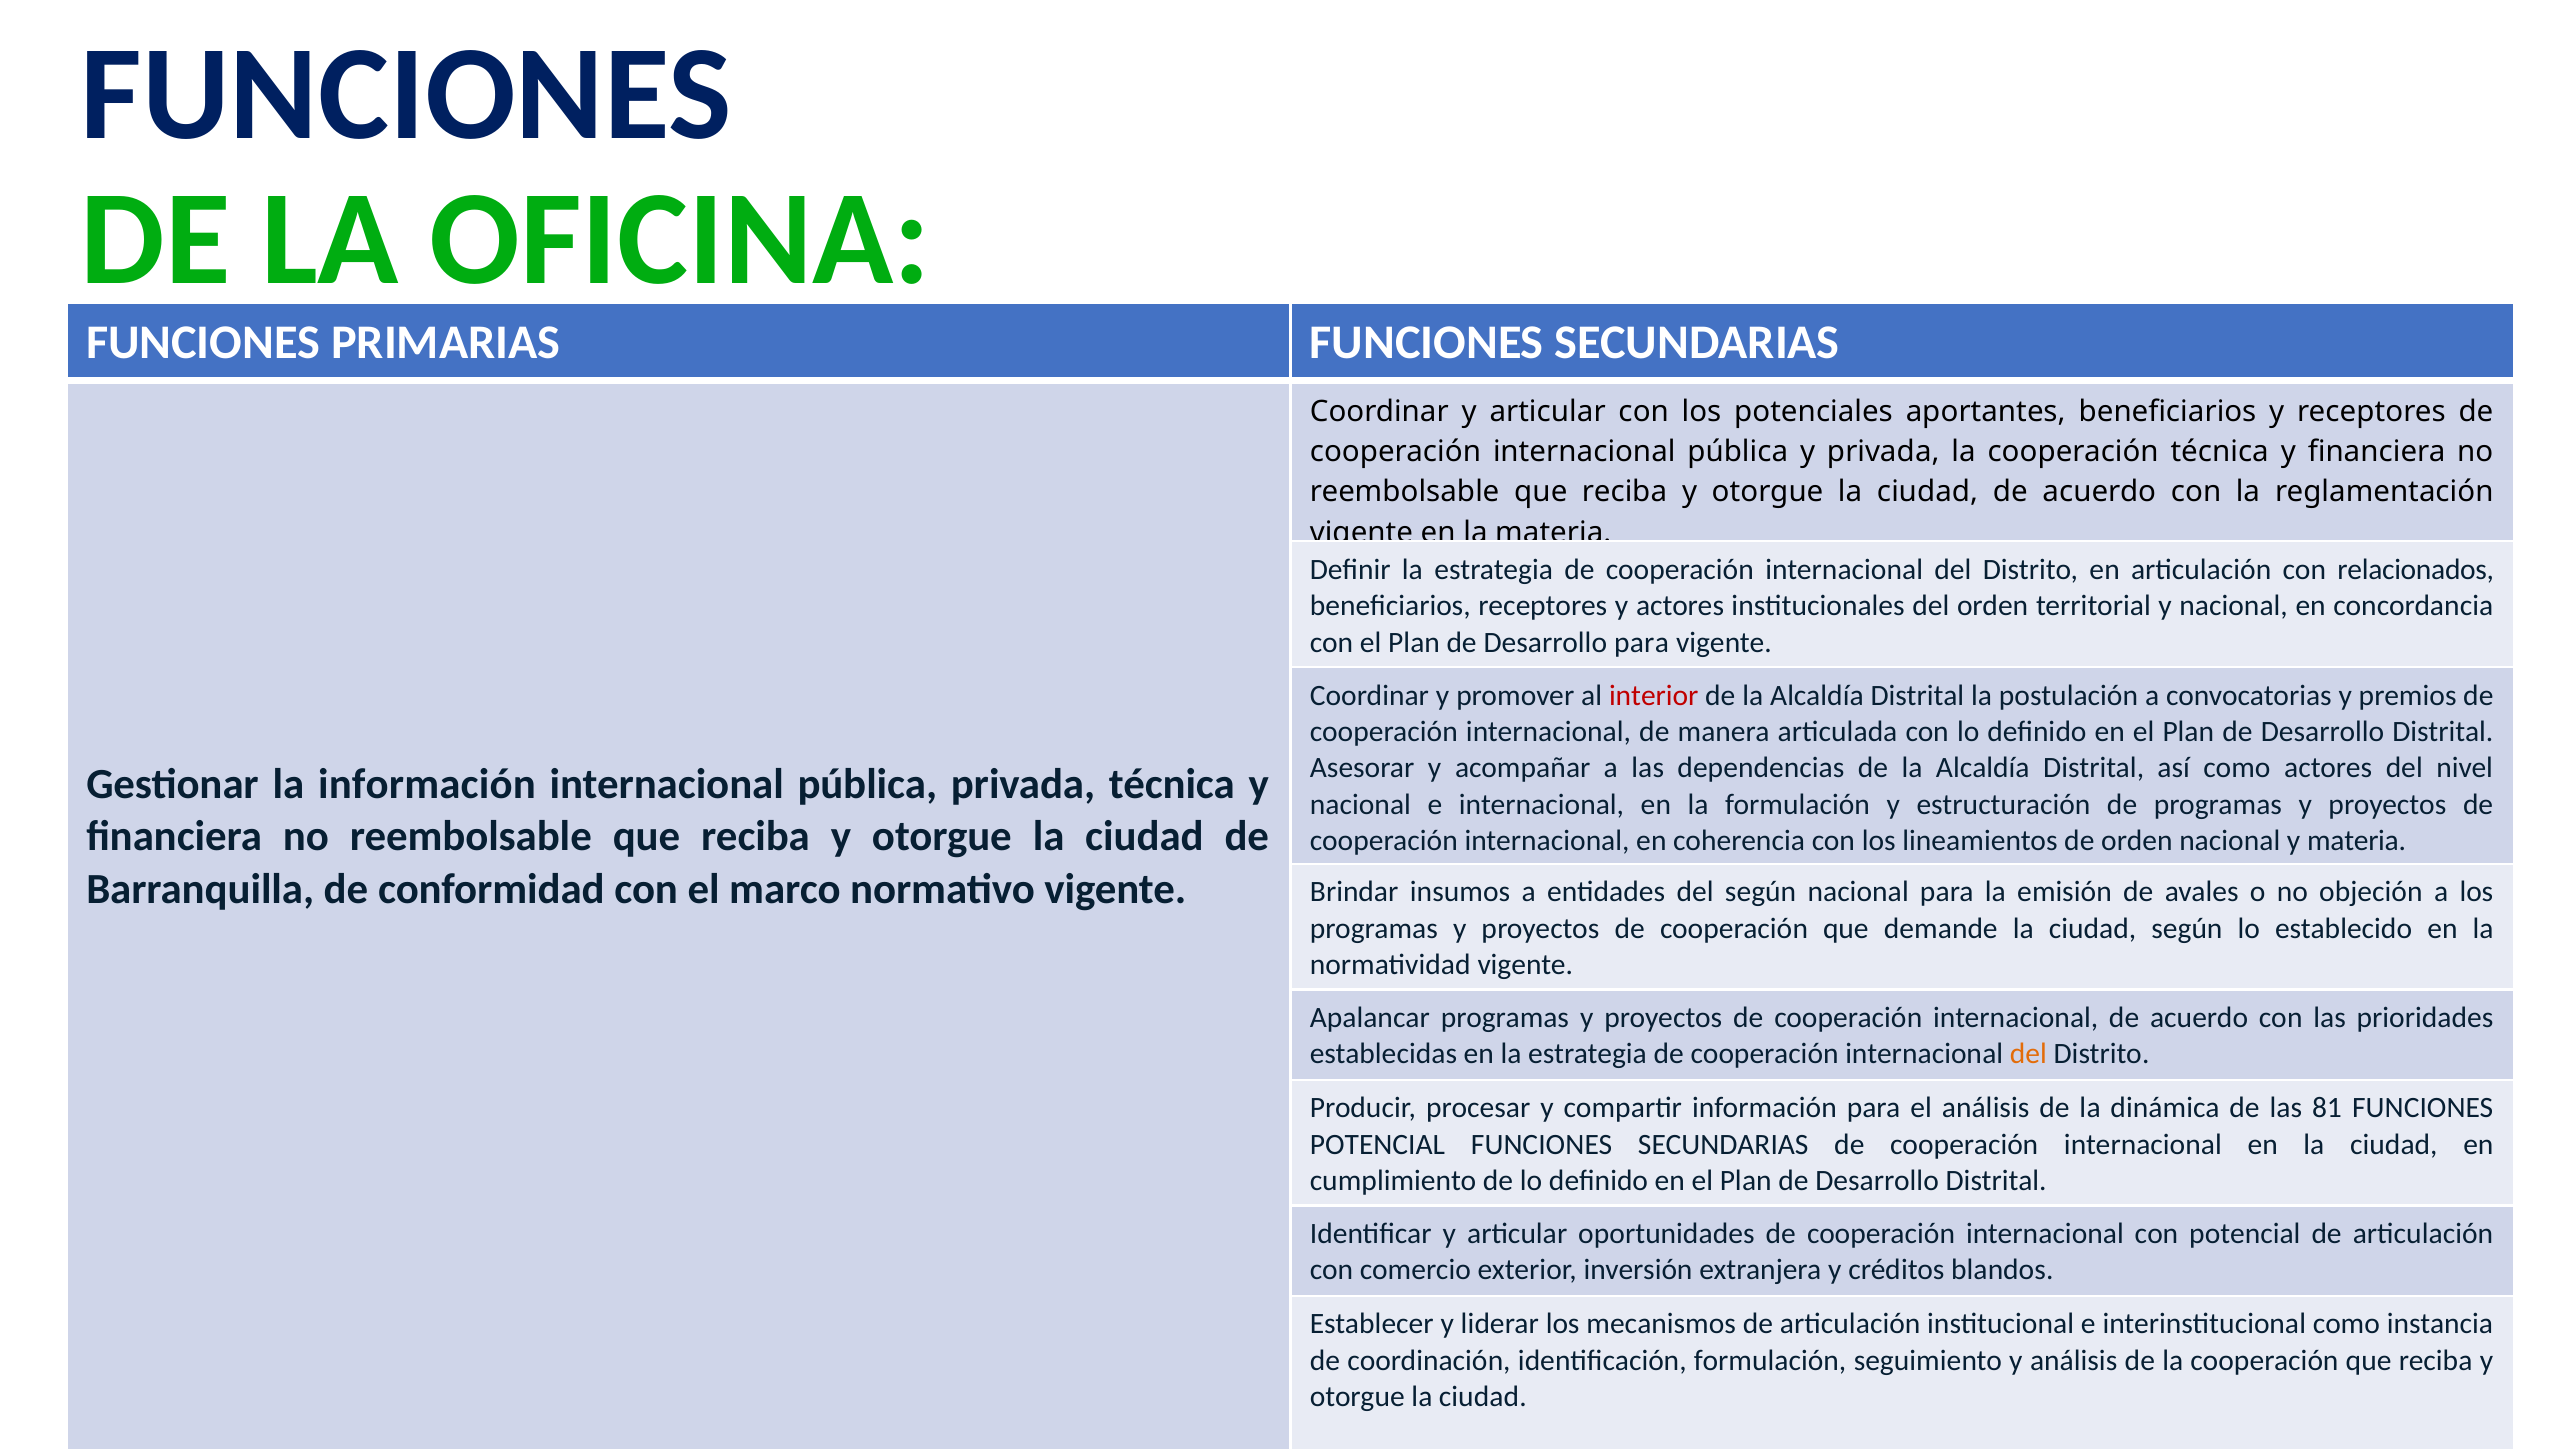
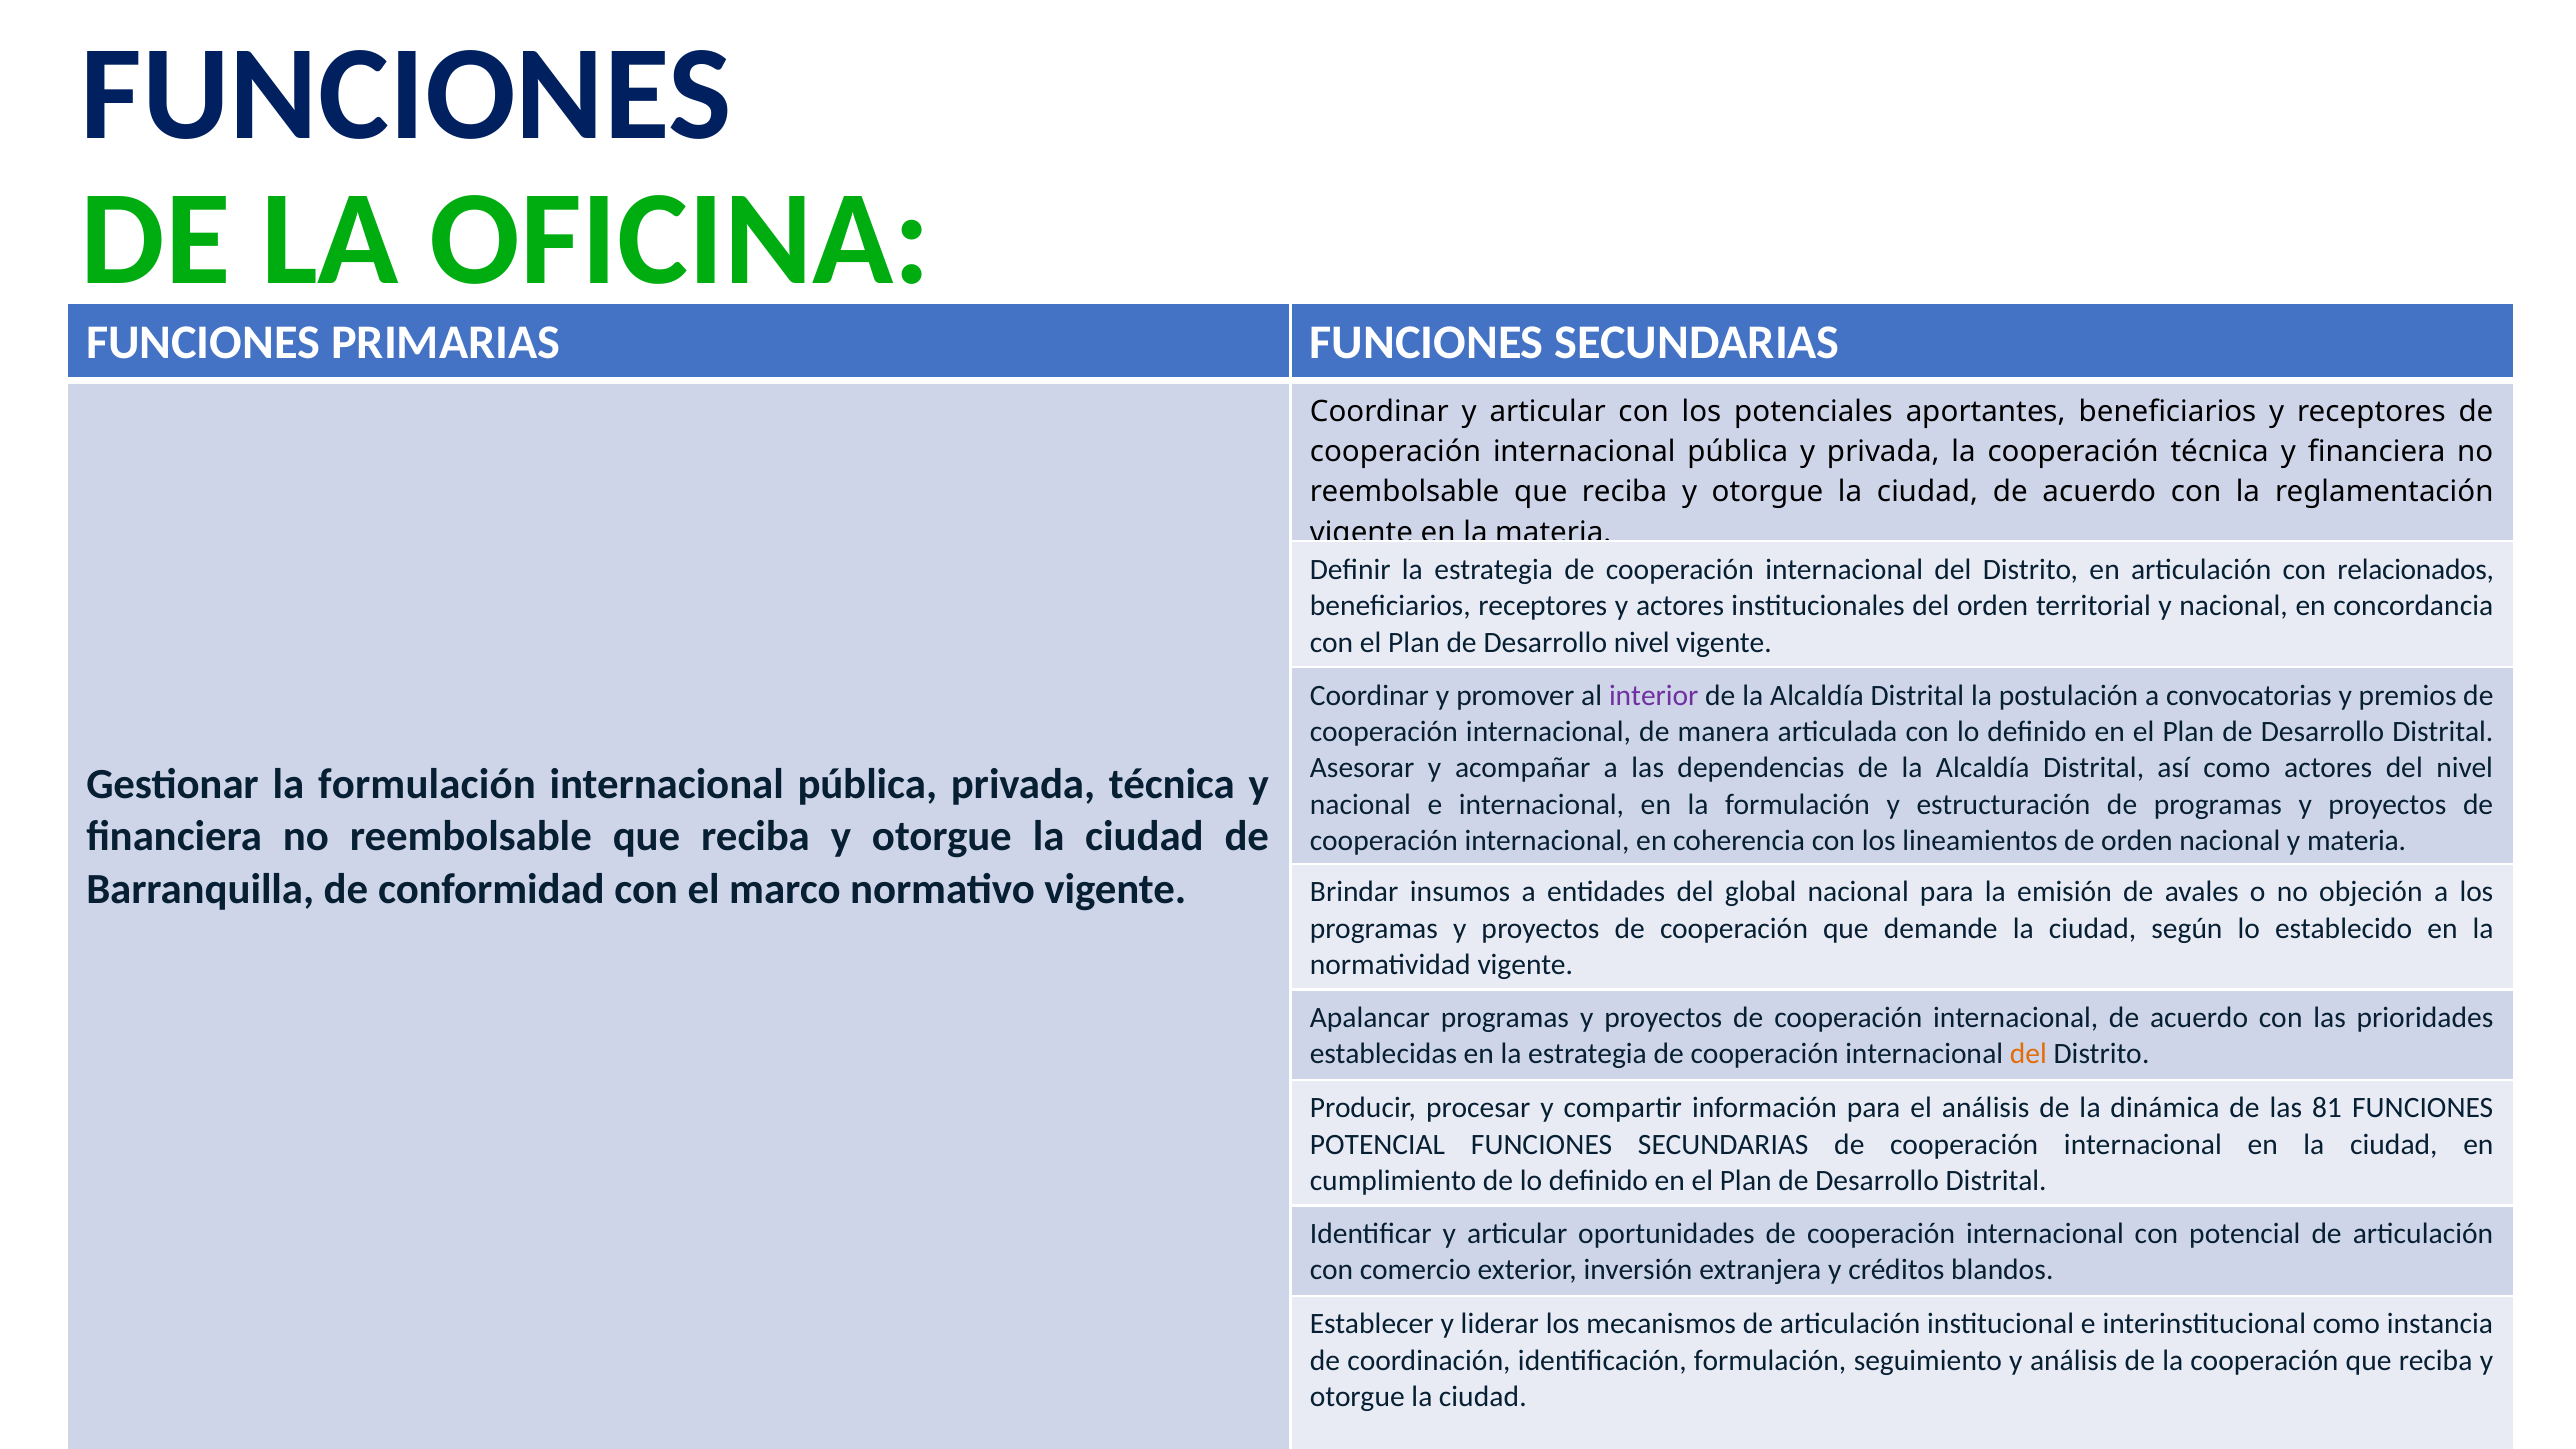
Desarrollo para: para -> nivel
interior colour: red -> purple
Gestionar la información: información -> formulación
del según: según -> global
